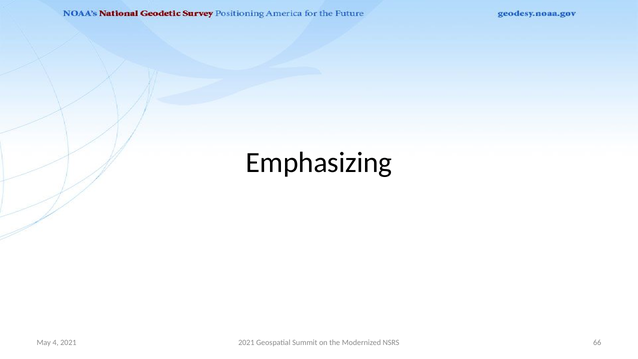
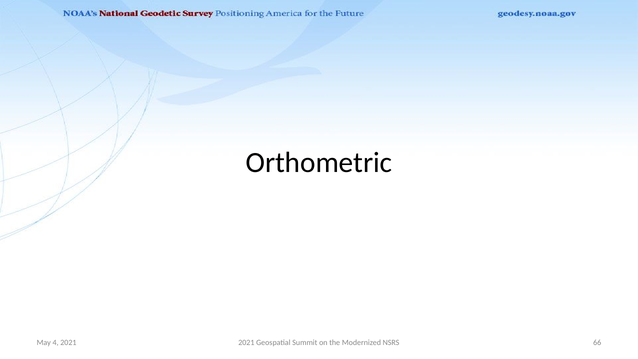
Emphasizing: Emphasizing -> Orthometric
